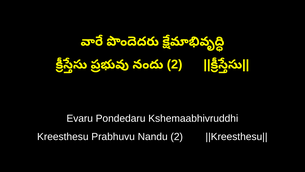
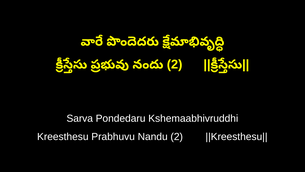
Evaru: Evaru -> Sarva
